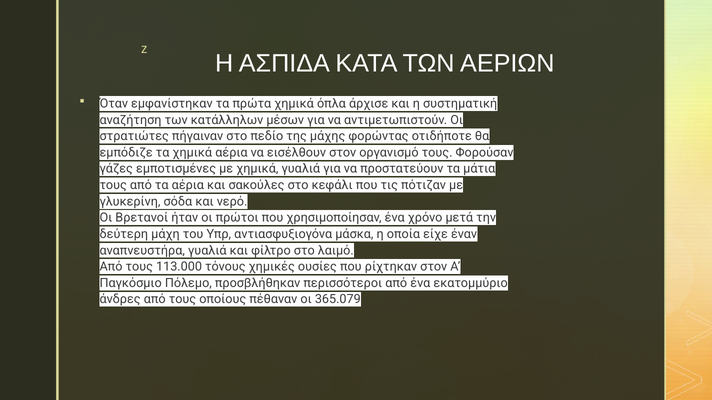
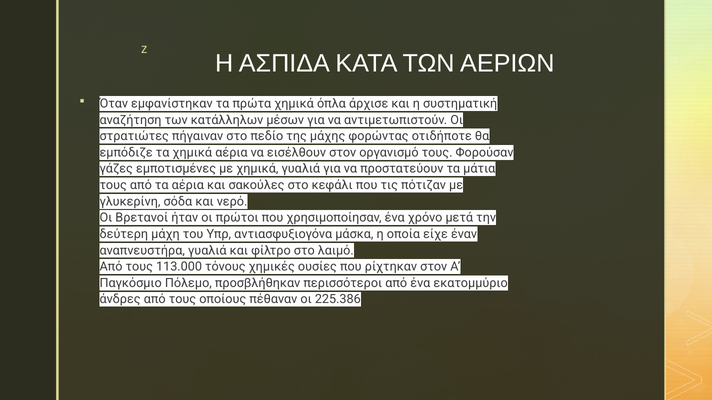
365.079: 365.079 -> 225.386
